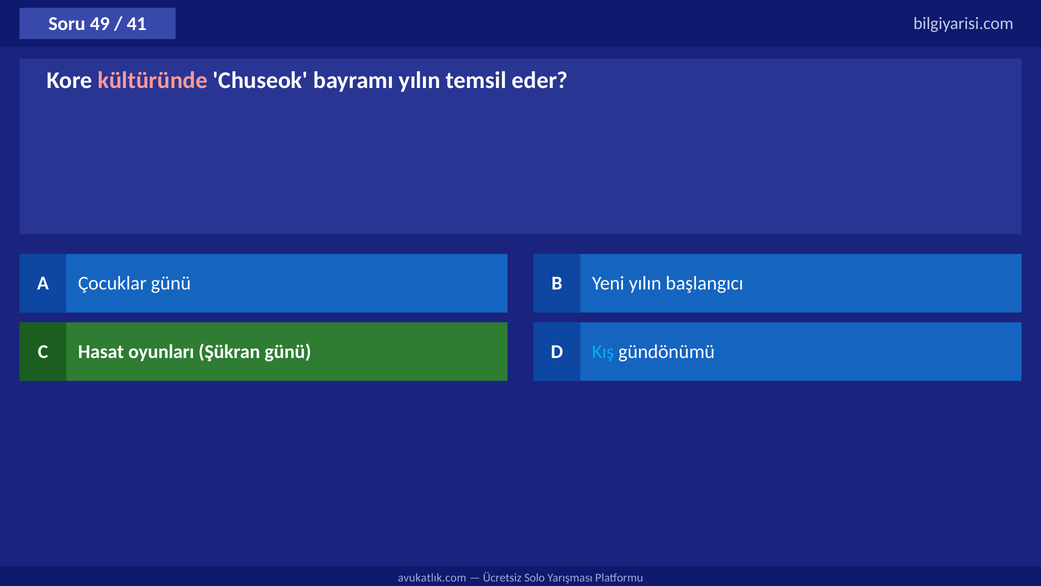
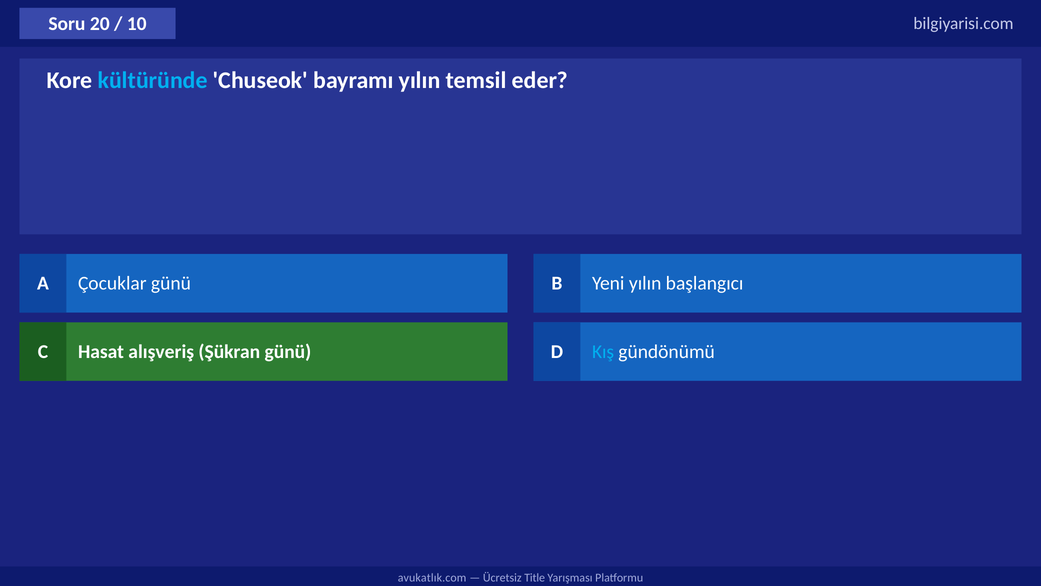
49: 49 -> 20
41: 41 -> 10
kültüründe colour: pink -> light blue
oyunları: oyunları -> alışveriş
Solo: Solo -> Title
